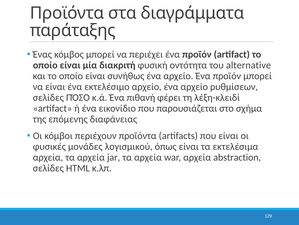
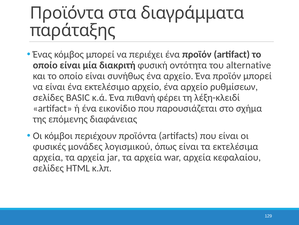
ΠΌΣΟ: ΠΌΣΟ -> BASIC
abstraction: abstraction -> κεφαλαίου
